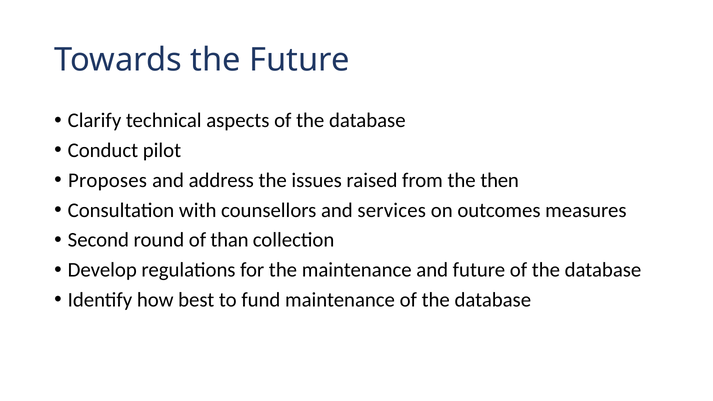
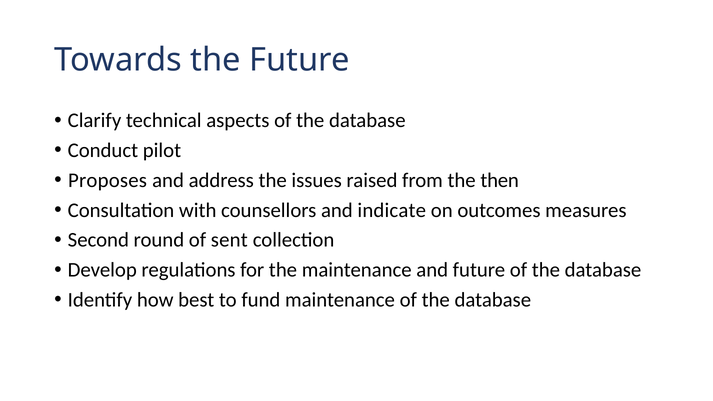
services: services -> indicate
than: than -> sent
